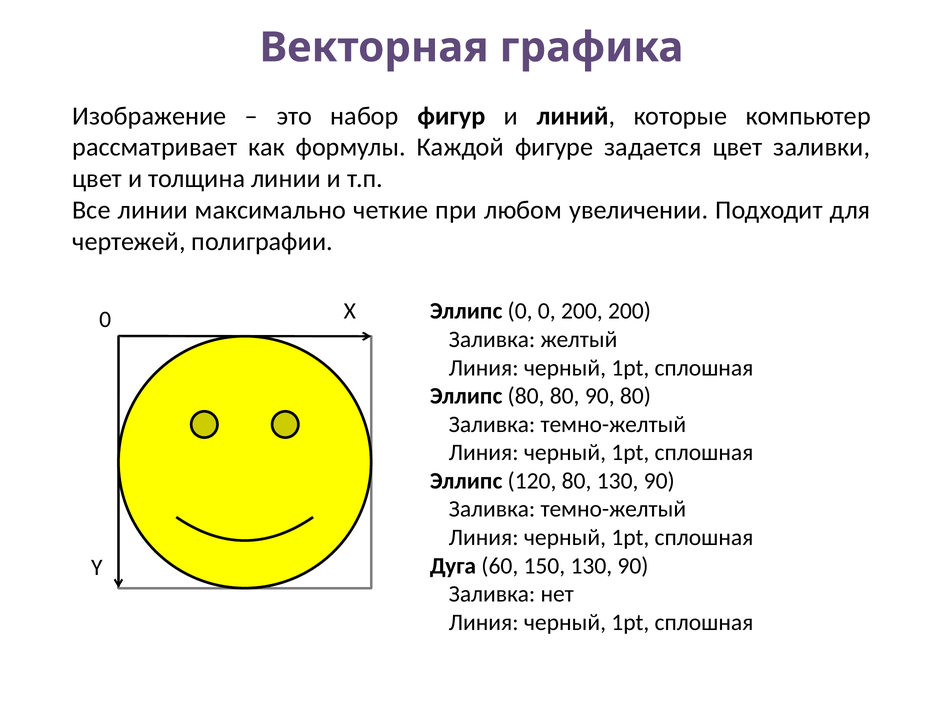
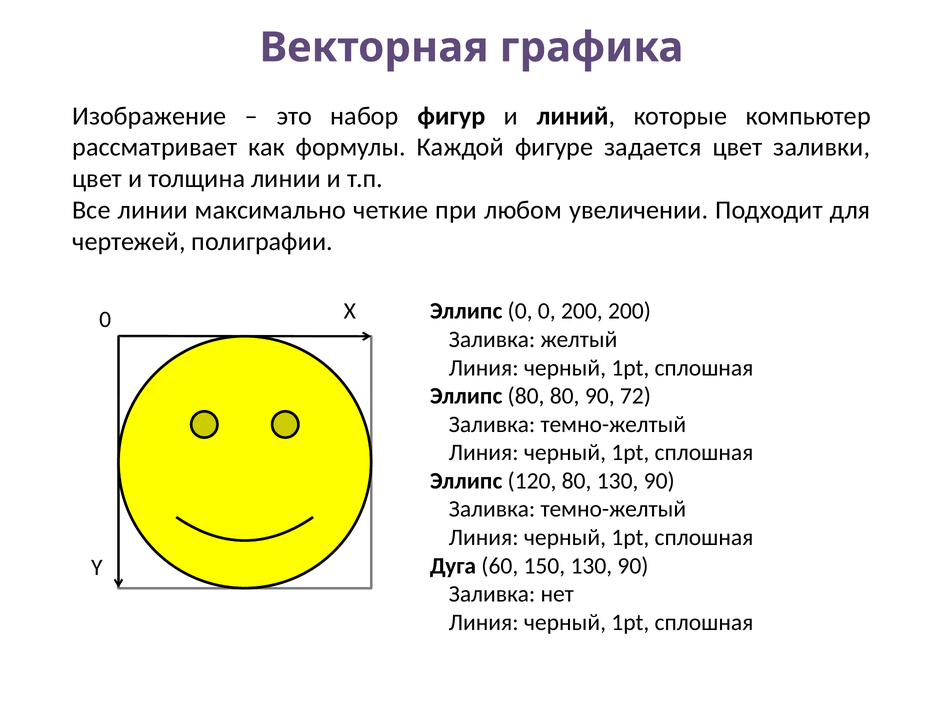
90 80: 80 -> 72
